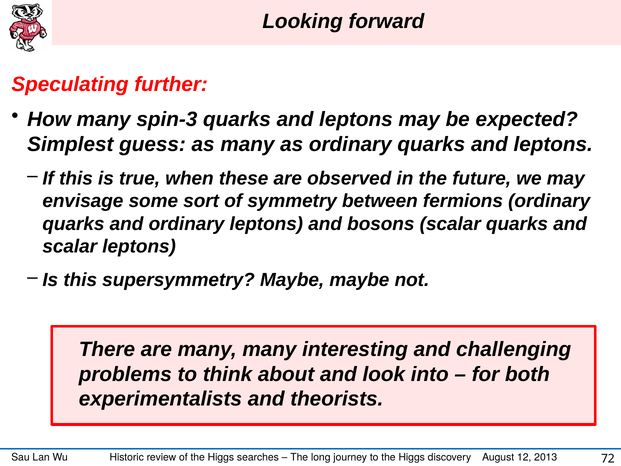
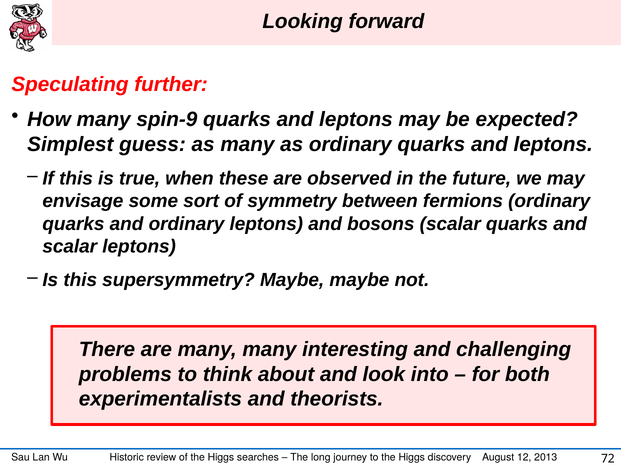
spin-3: spin-3 -> spin-9
